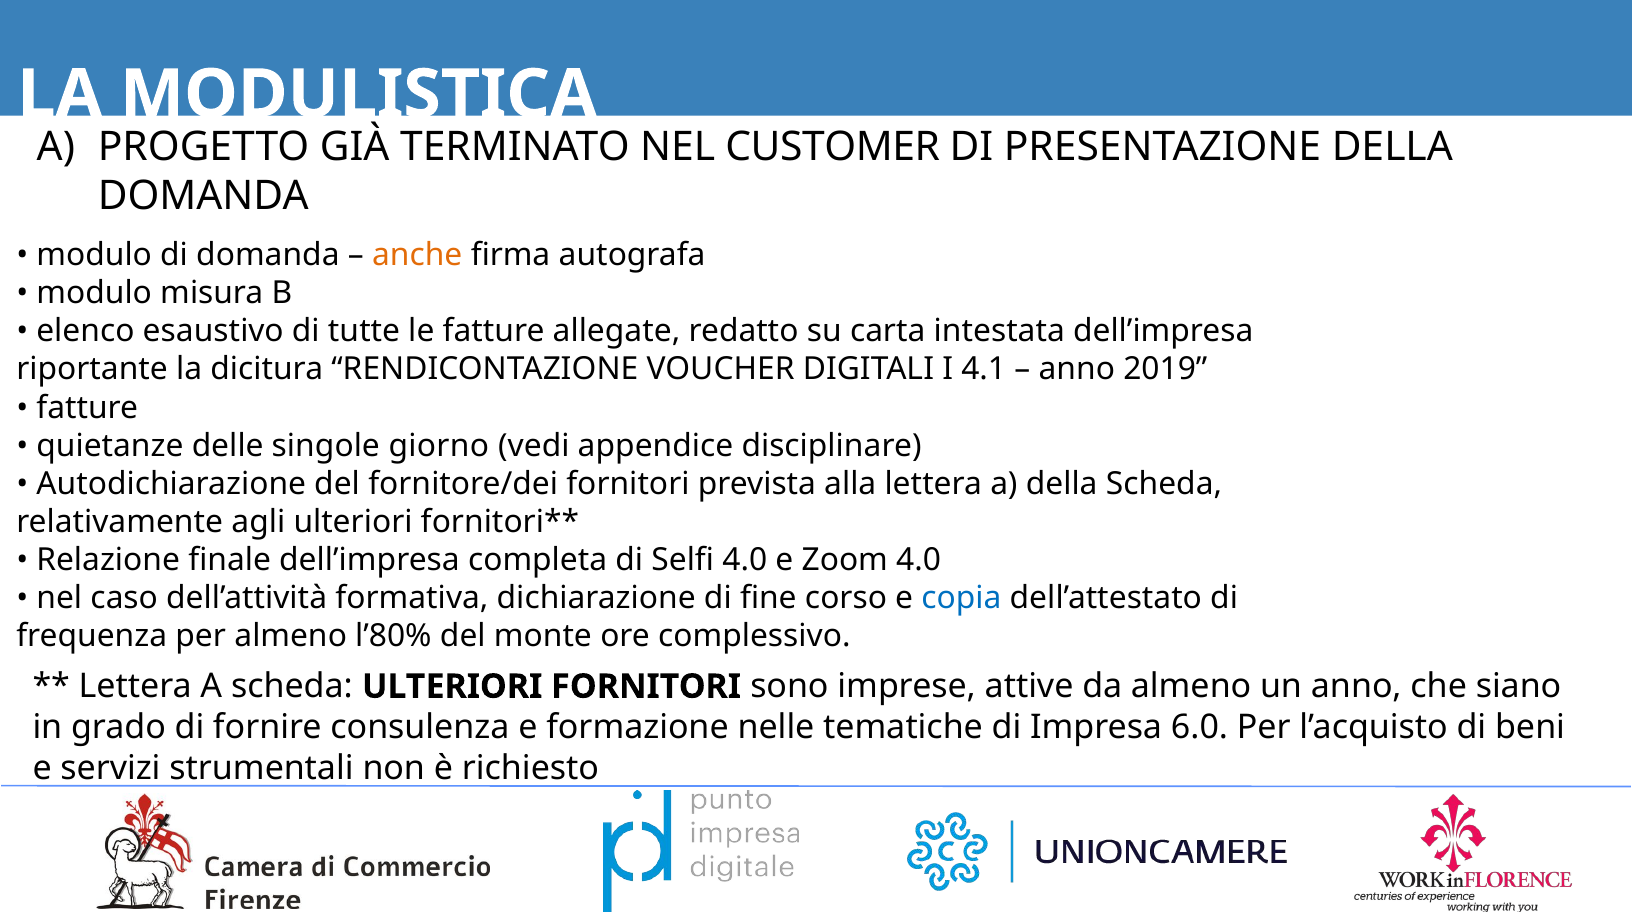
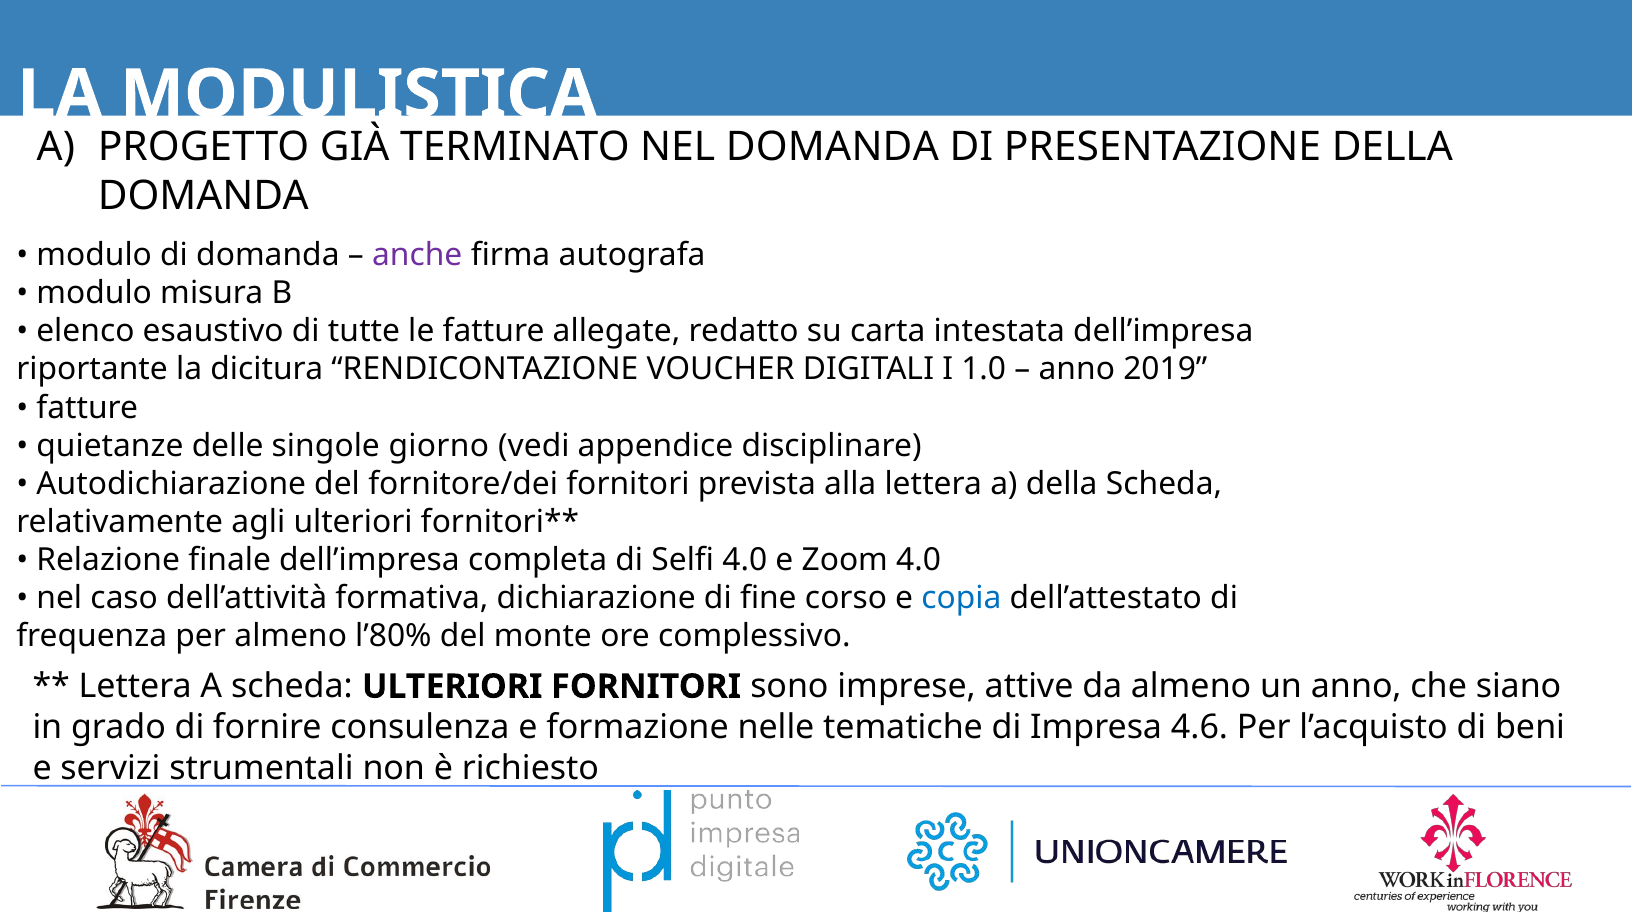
NEL CUSTOMER: CUSTOMER -> DOMANDA
anche colour: orange -> purple
4.1: 4.1 -> 1.0
6.0: 6.0 -> 4.6
